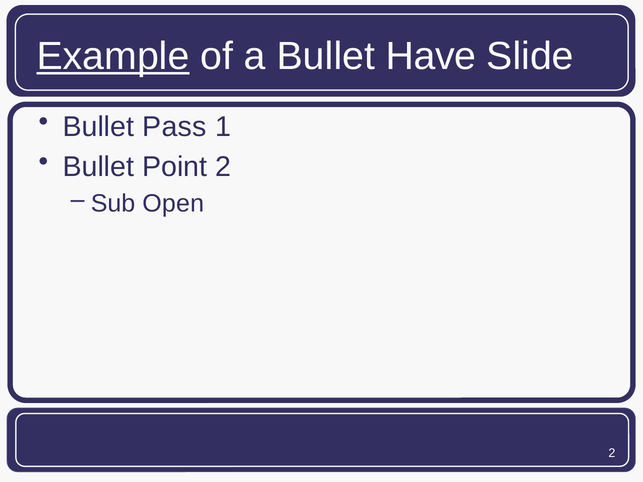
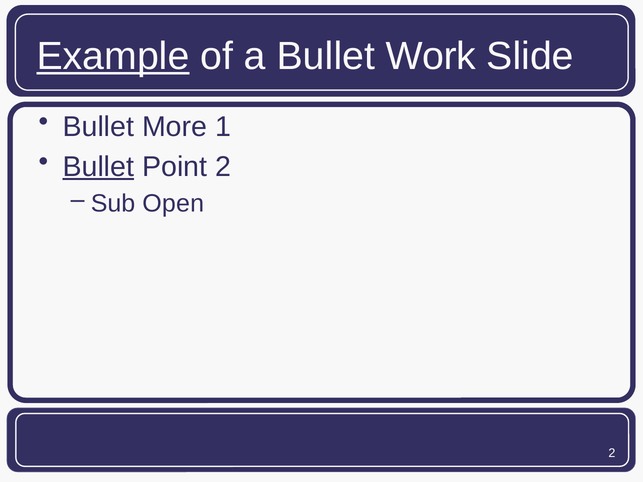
Have: Have -> Work
Pass: Pass -> More
Bullet at (98, 167) underline: none -> present
